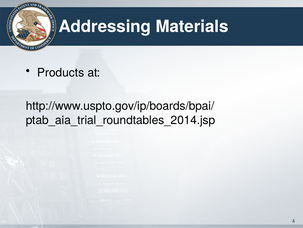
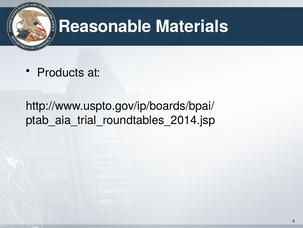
Addressing: Addressing -> Reasonable
